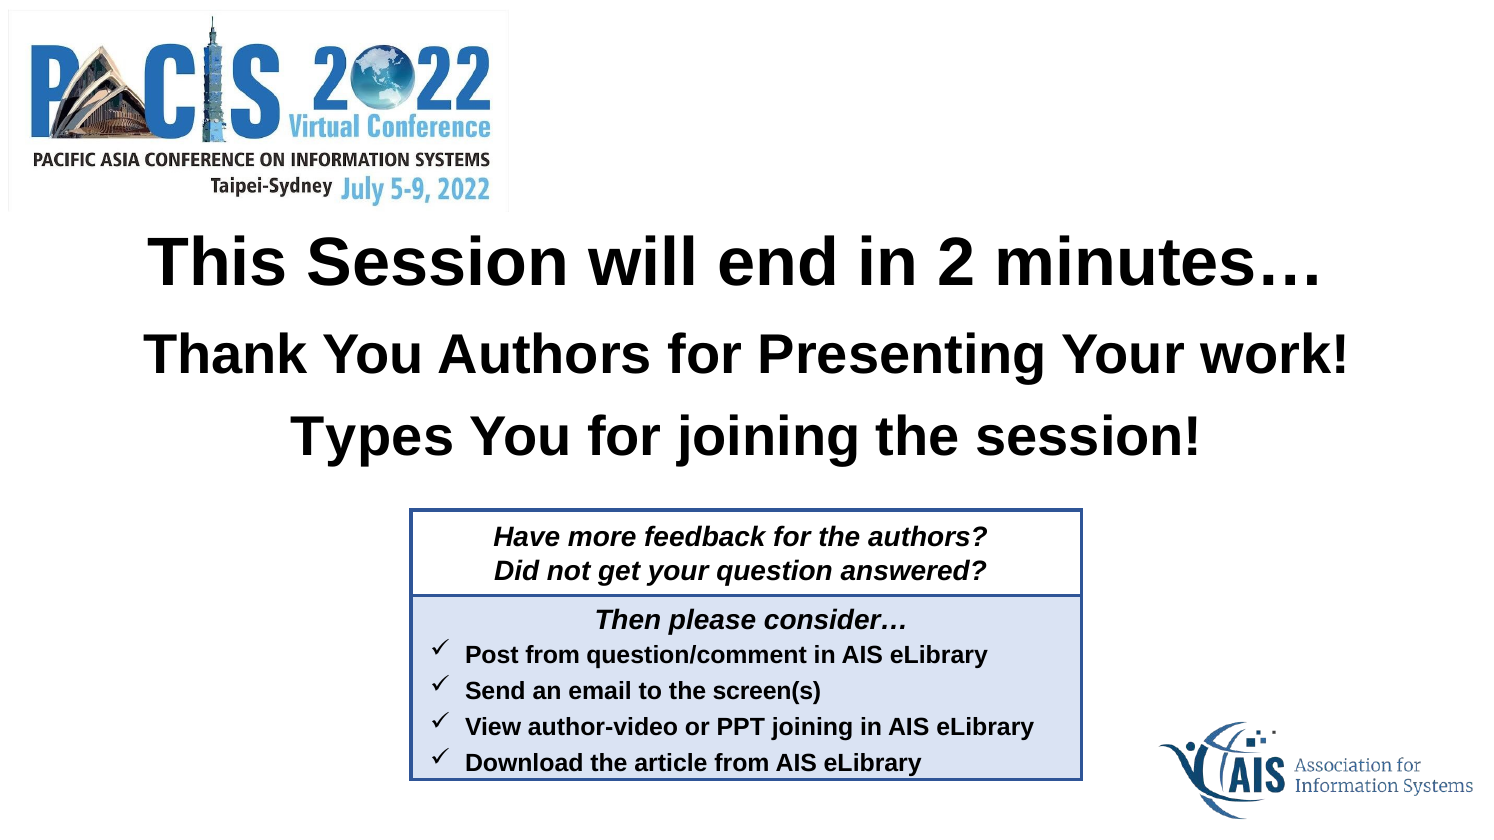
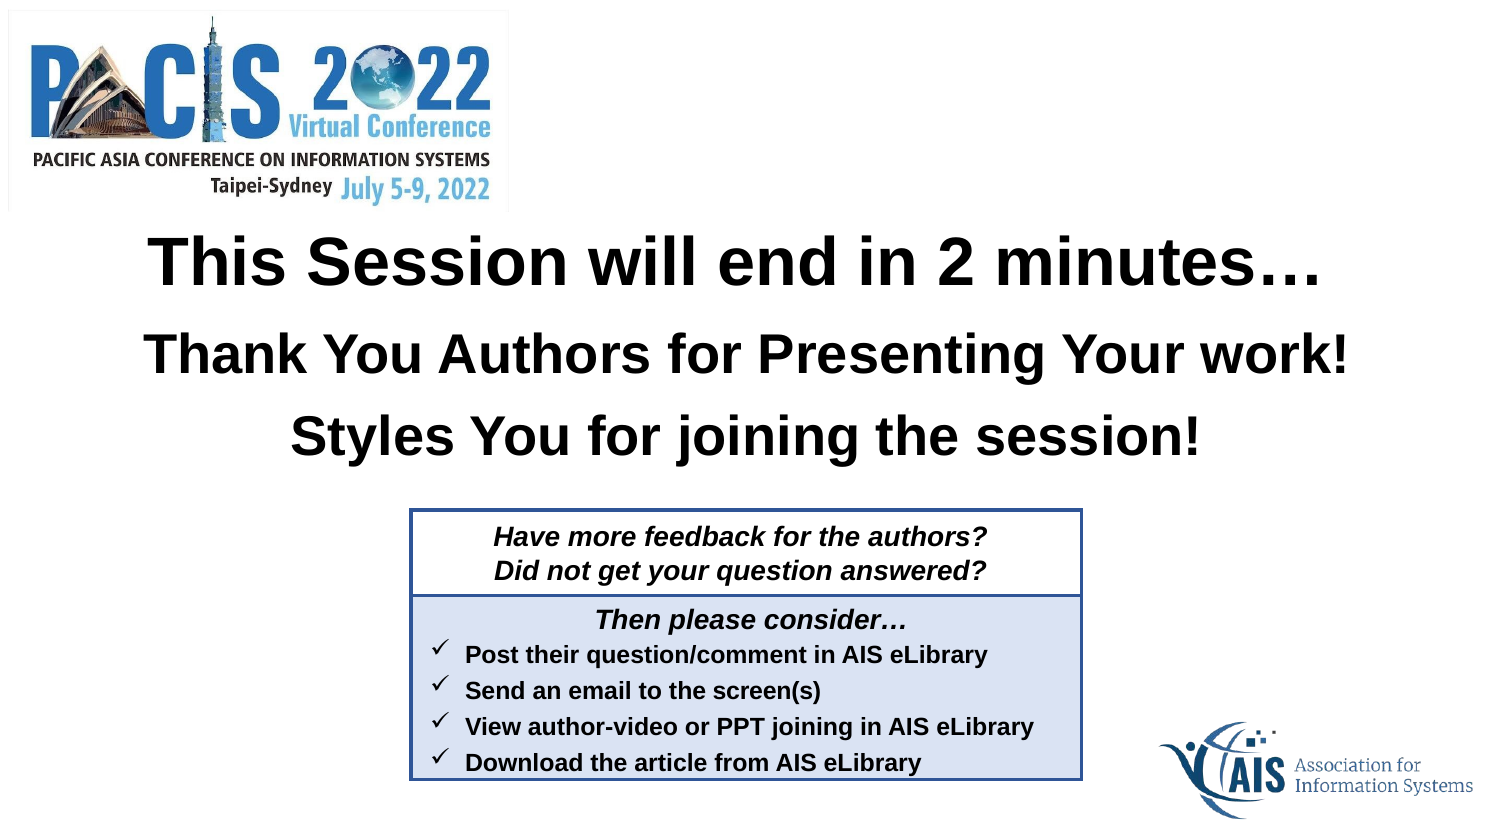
Types: Types -> Styles
Post from: from -> their
